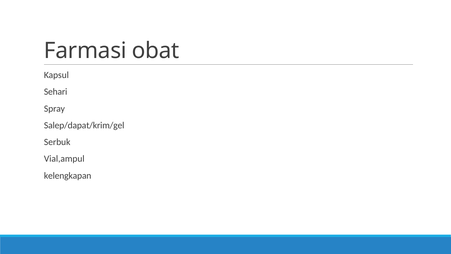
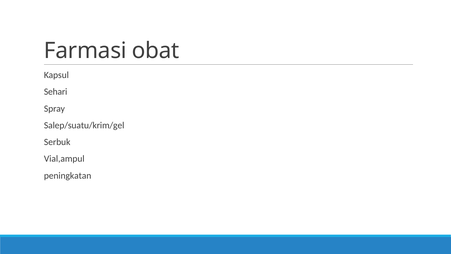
Salep/dapat/krim/gel: Salep/dapat/krim/gel -> Salep/suatu/krim/gel
kelengkapan: kelengkapan -> peningkatan
